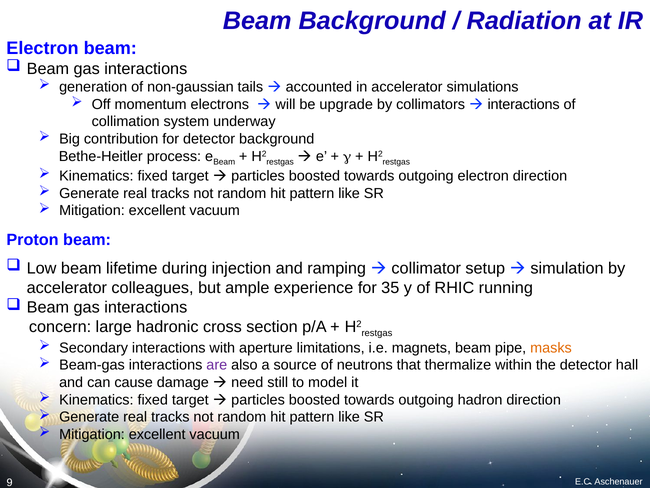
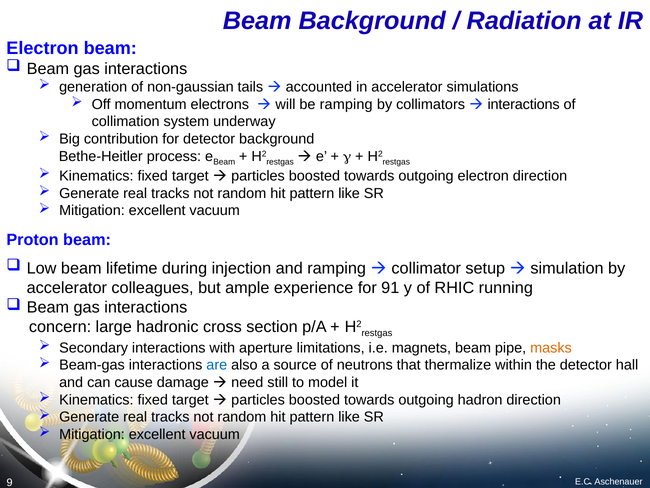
be upgrade: upgrade -> ramping
35: 35 -> 91
are colour: purple -> blue
